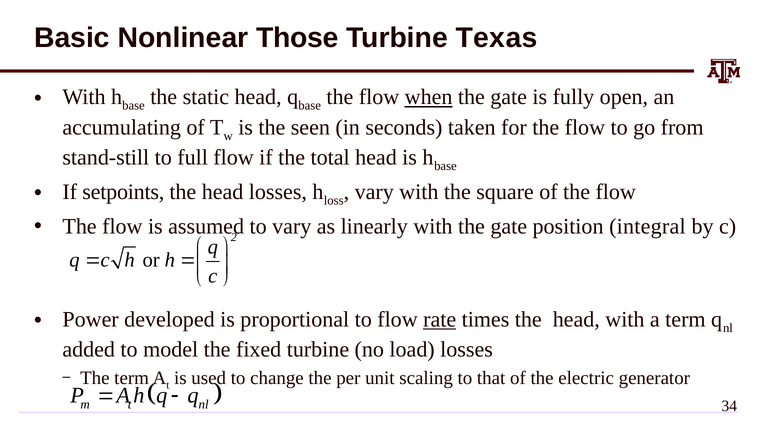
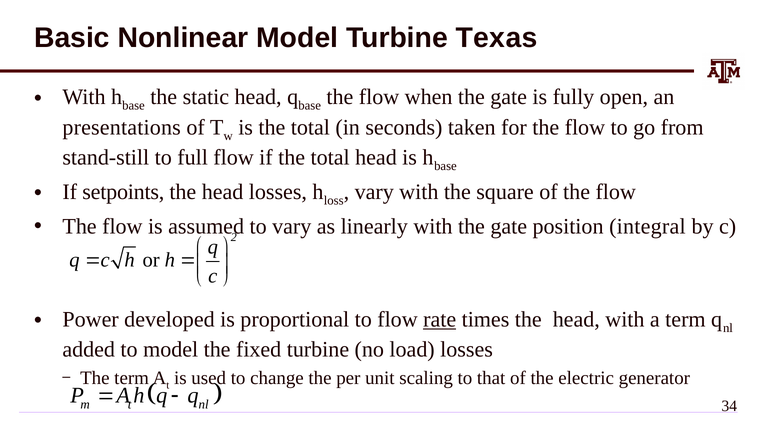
Nonlinear Those: Those -> Model
when underline: present -> none
accumulating: accumulating -> presentations
is the seen: seen -> total
